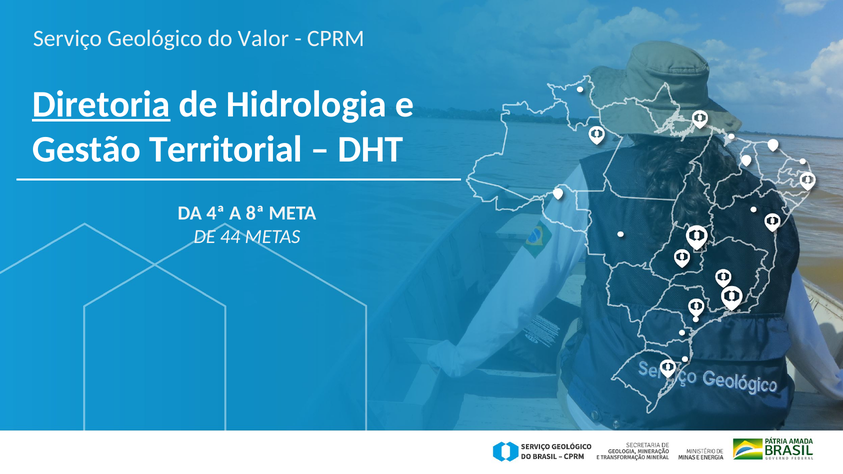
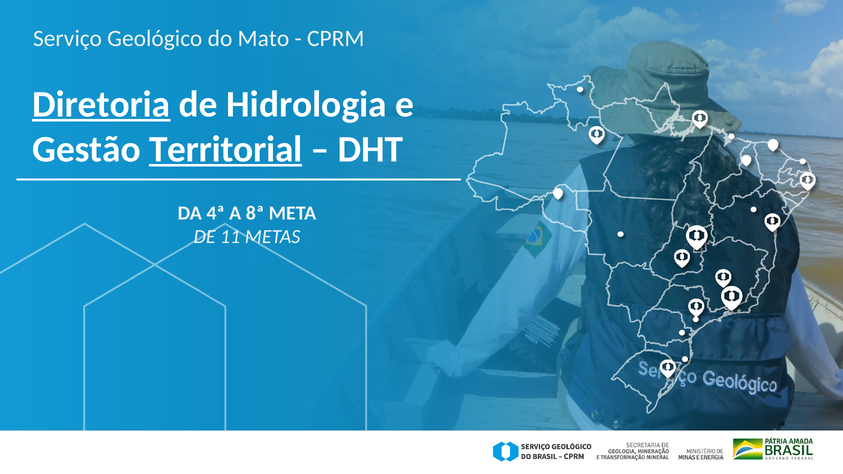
Valor: Valor -> Mato
Territorial underline: none -> present
44: 44 -> 11
